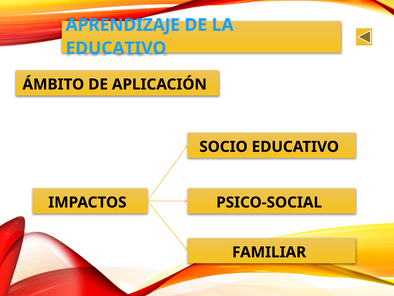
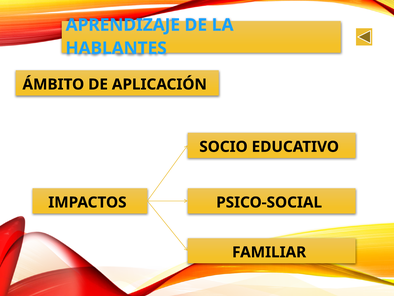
EDUCATIVO at (116, 48): EDUCATIVO -> HABLANTES
